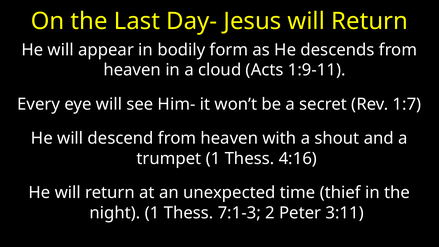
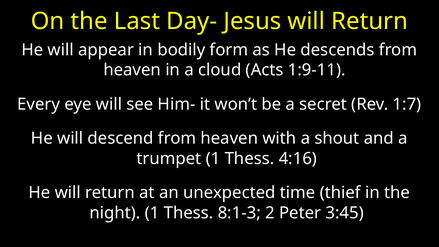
7:1-3: 7:1-3 -> 8:1-3
3:11: 3:11 -> 3:45
